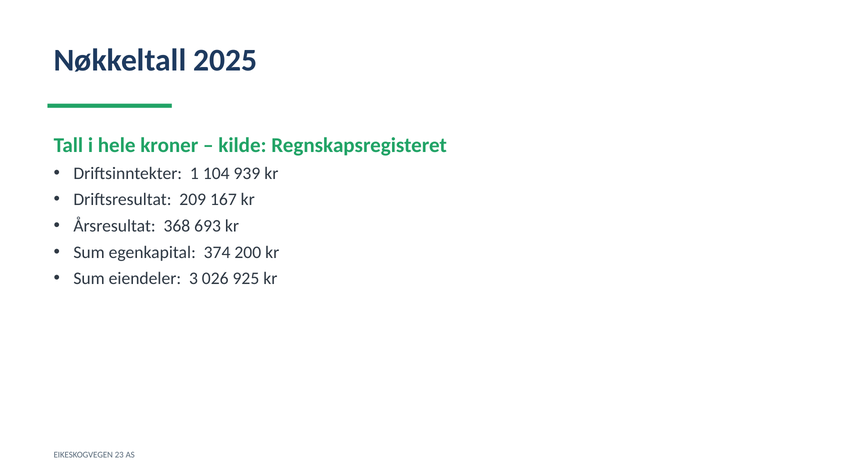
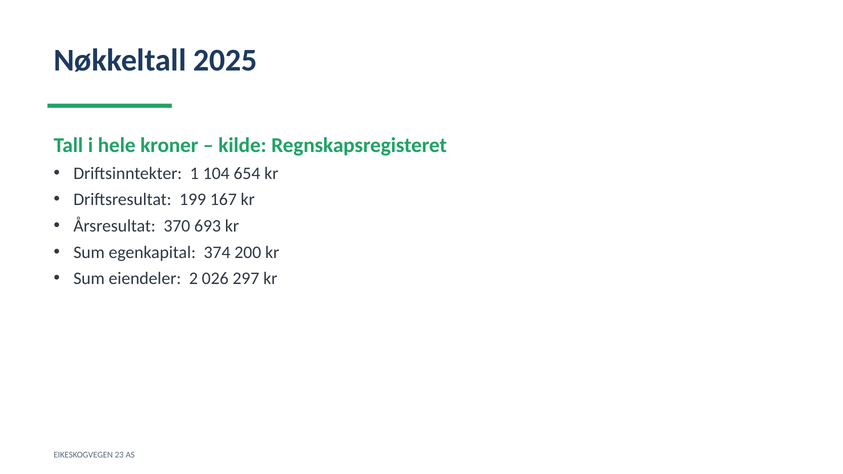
939: 939 -> 654
209: 209 -> 199
368: 368 -> 370
3: 3 -> 2
925: 925 -> 297
